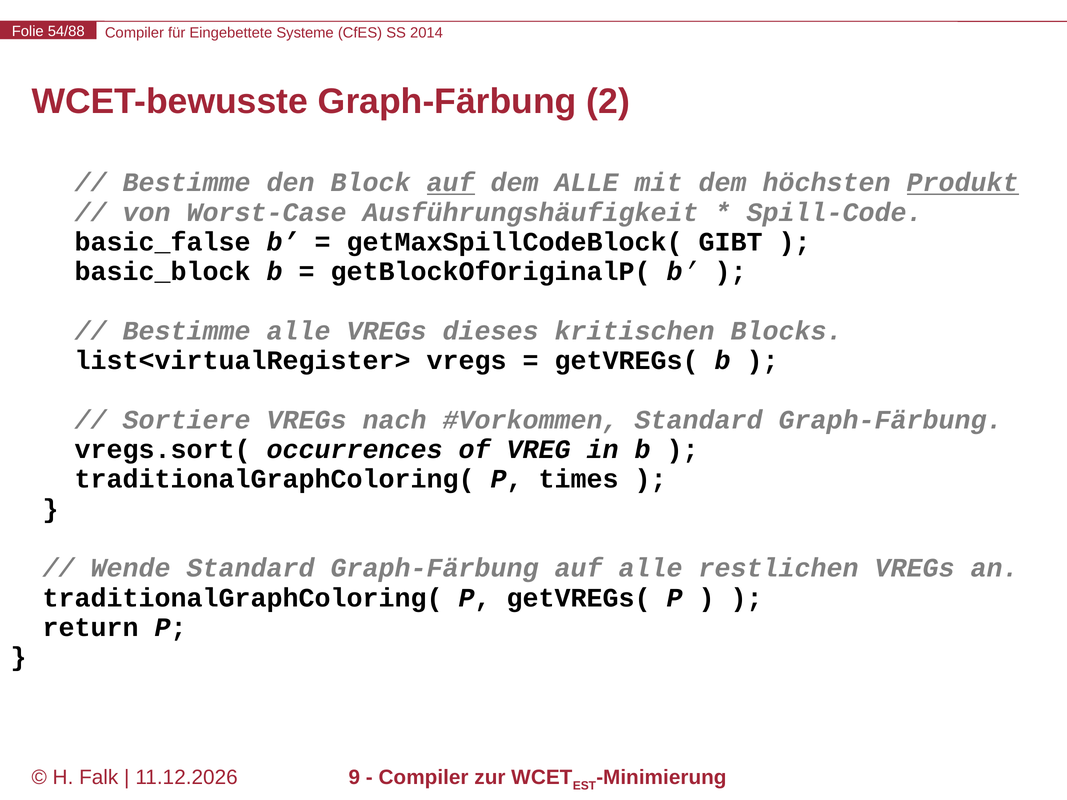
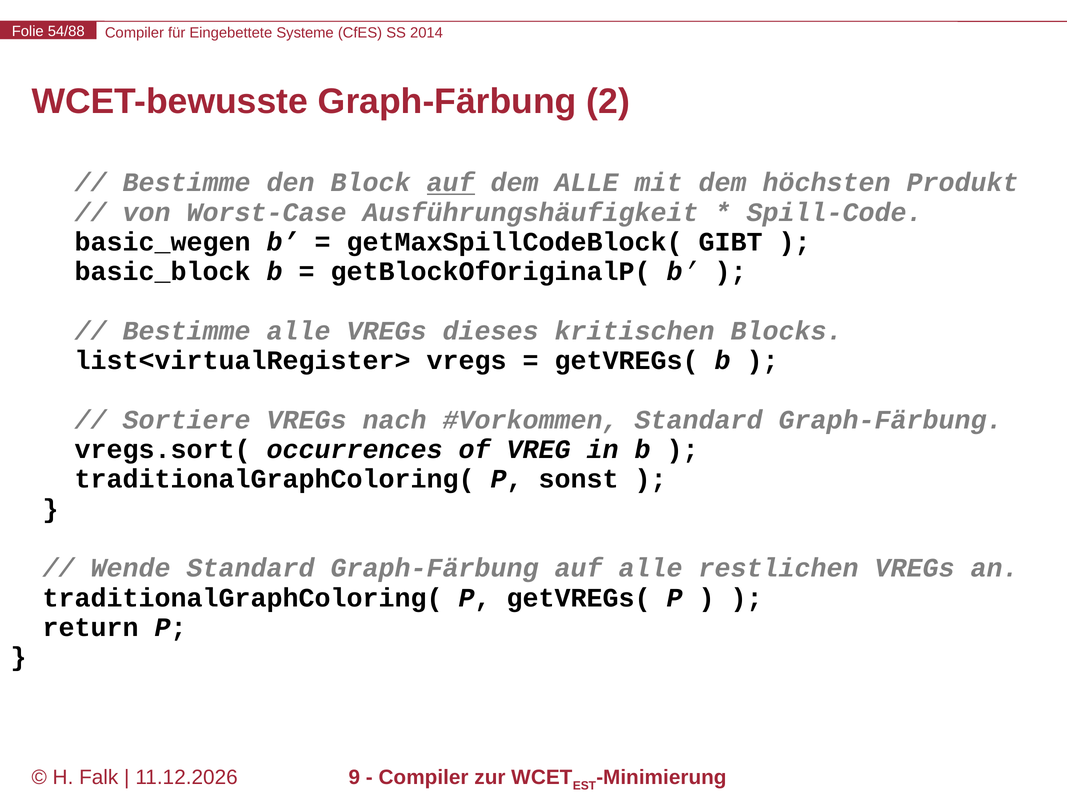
Produkt underline: present -> none
basic_false: basic_false -> basic_wegen
times: times -> sonst
